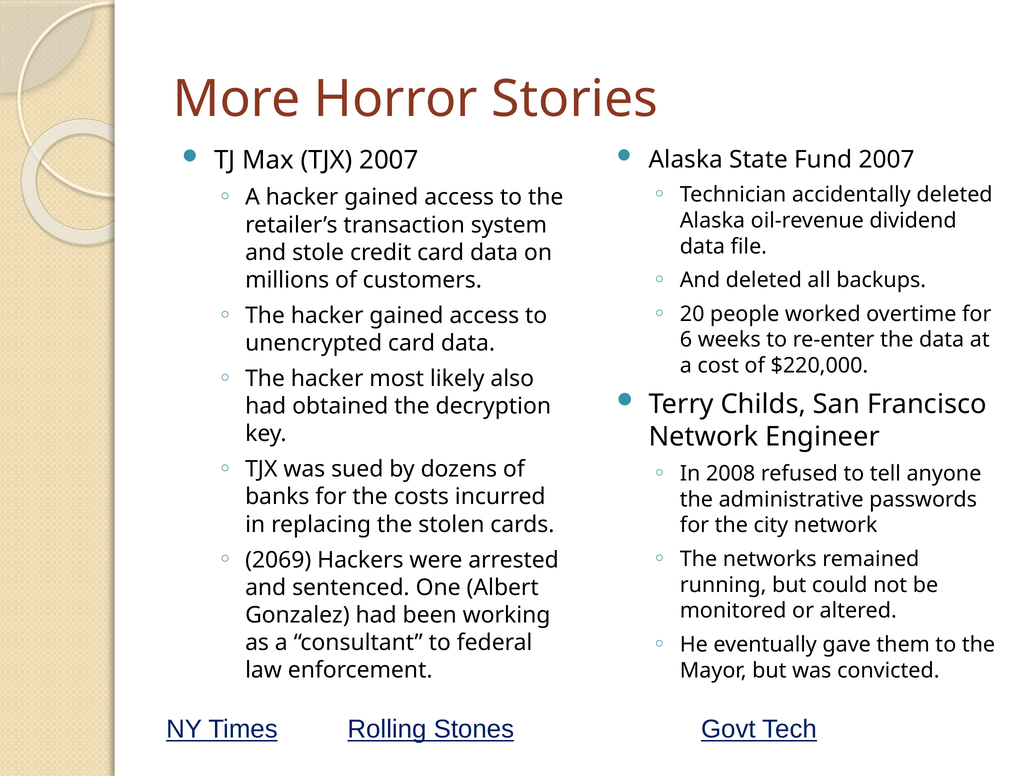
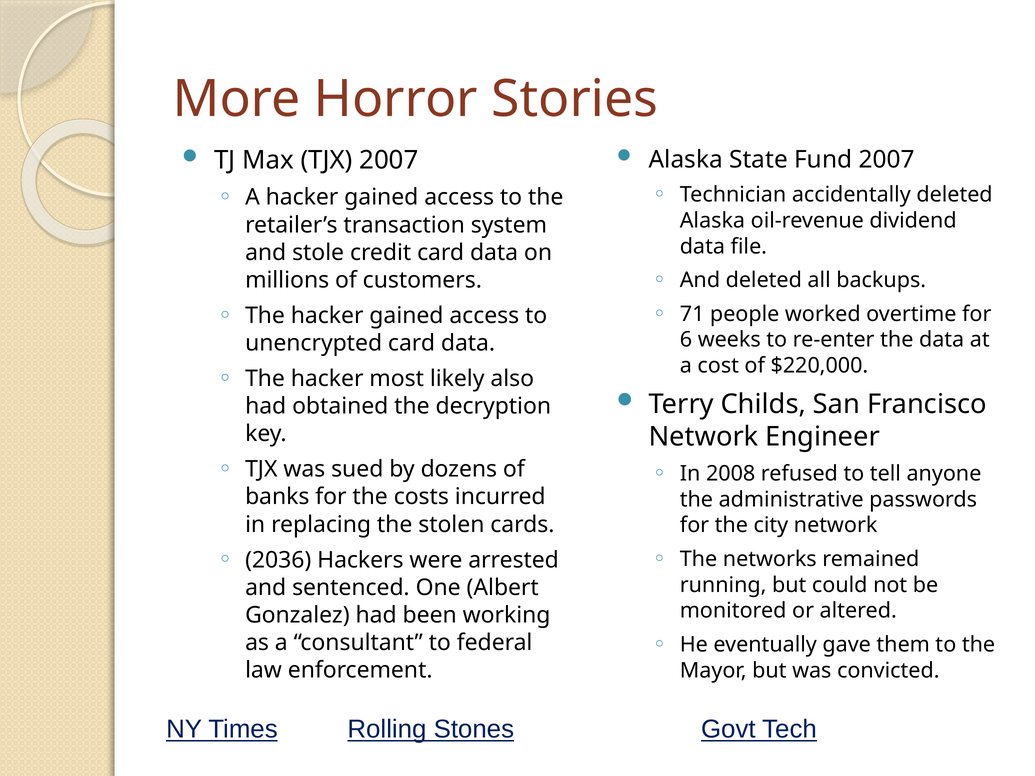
20: 20 -> 71
2069: 2069 -> 2036
